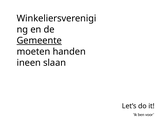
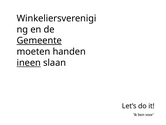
ineen underline: none -> present
